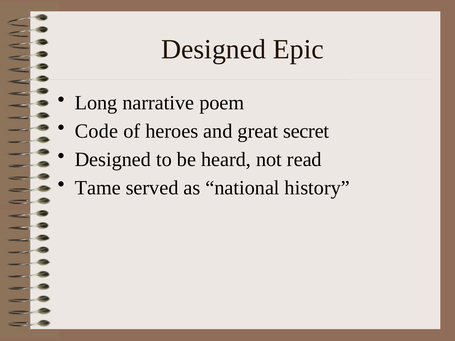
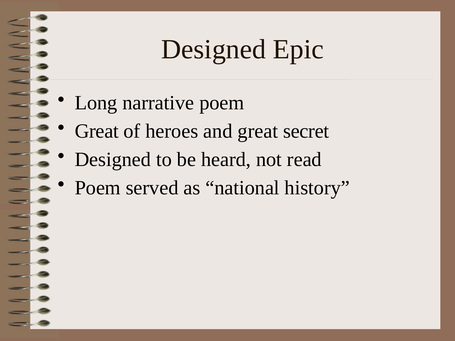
Code at (97, 131): Code -> Great
Tame at (98, 188): Tame -> Poem
